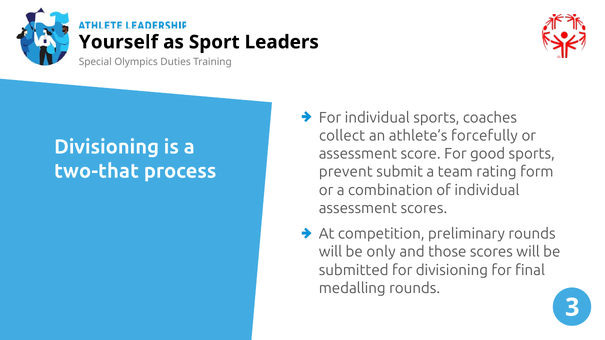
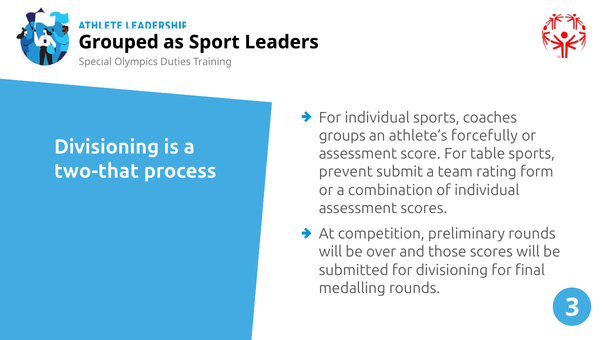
Yourself: Yourself -> Grouped
collect: collect -> groups
good: good -> table
only: only -> over
